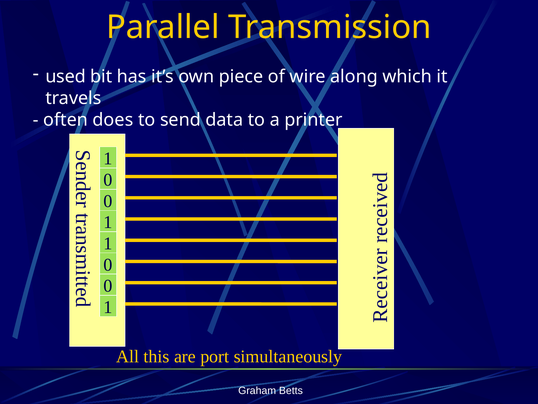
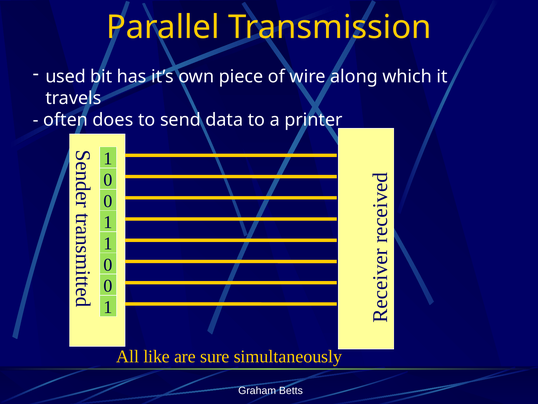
this: this -> like
port: port -> sure
